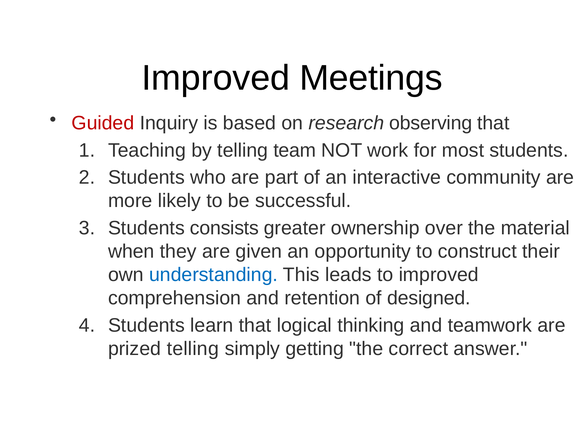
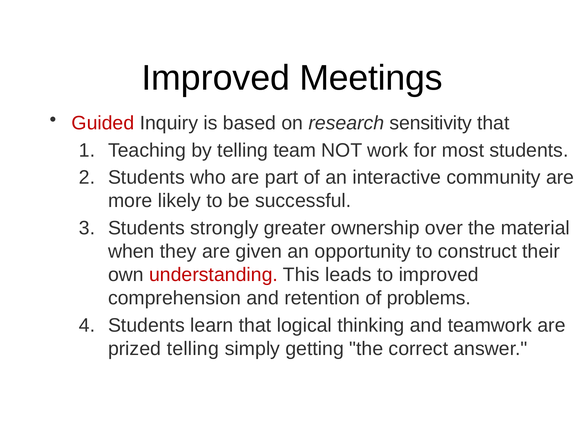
observing: observing -> sensitivity
consists: consists -> strongly
understanding colour: blue -> red
designed: designed -> problems
